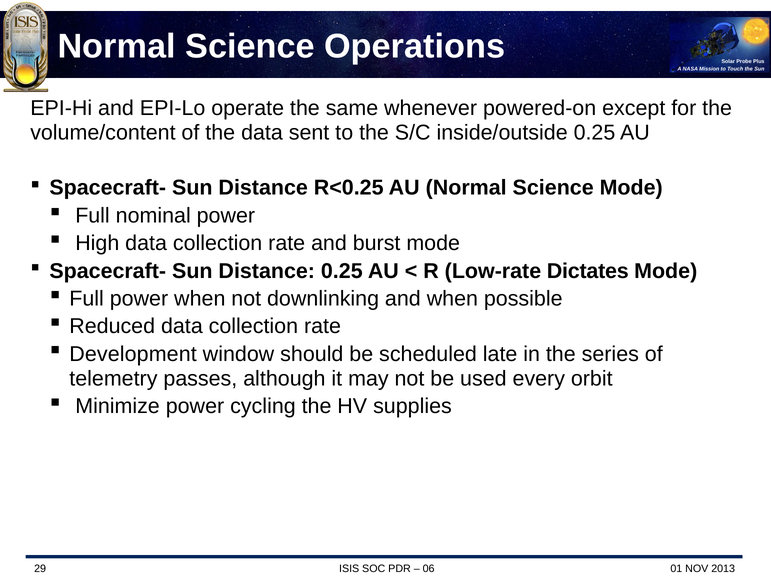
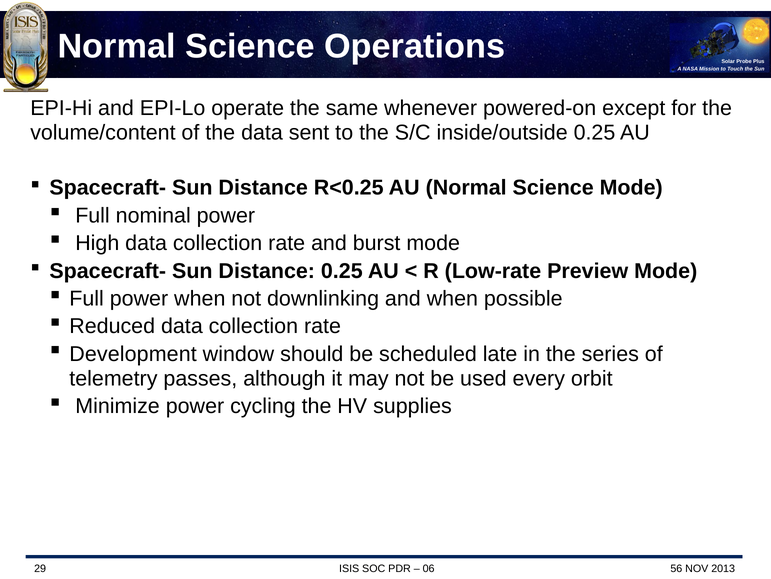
Dictates: Dictates -> Preview
01: 01 -> 56
